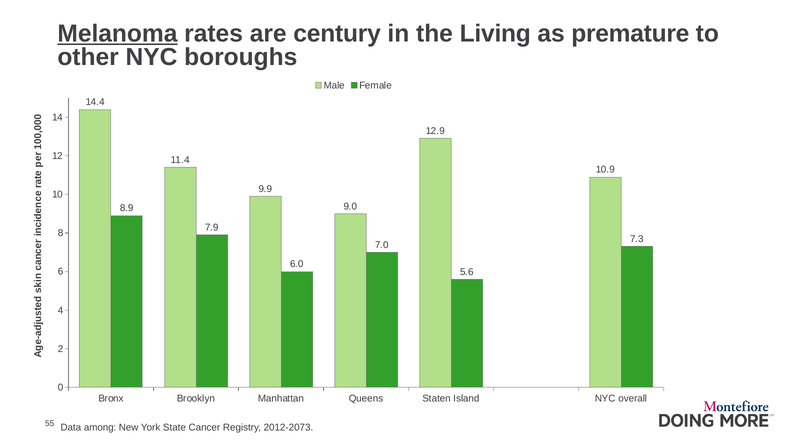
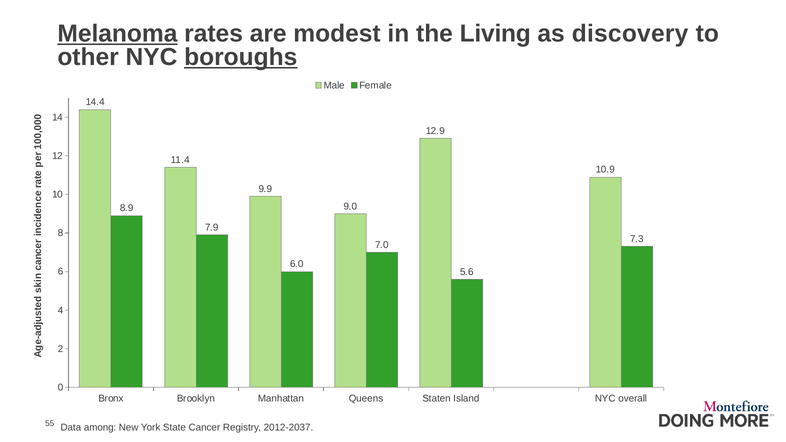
century: century -> modest
premature: premature -> discovery
boroughs underline: none -> present
2012-2073: 2012-2073 -> 2012-2037
